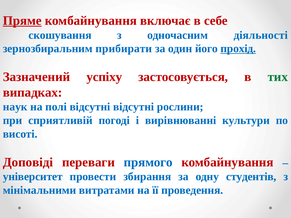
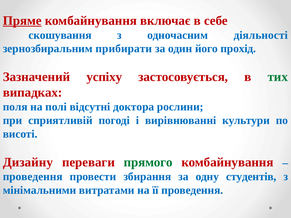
прохід underline: present -> none
наук: наук -> поля
відсутні відсутні: відсутні -> доктора
Доповіді: Доповіді -> Дизайну
прямого colour: blue -> green
університет at (33, 177): університет -> проведення
